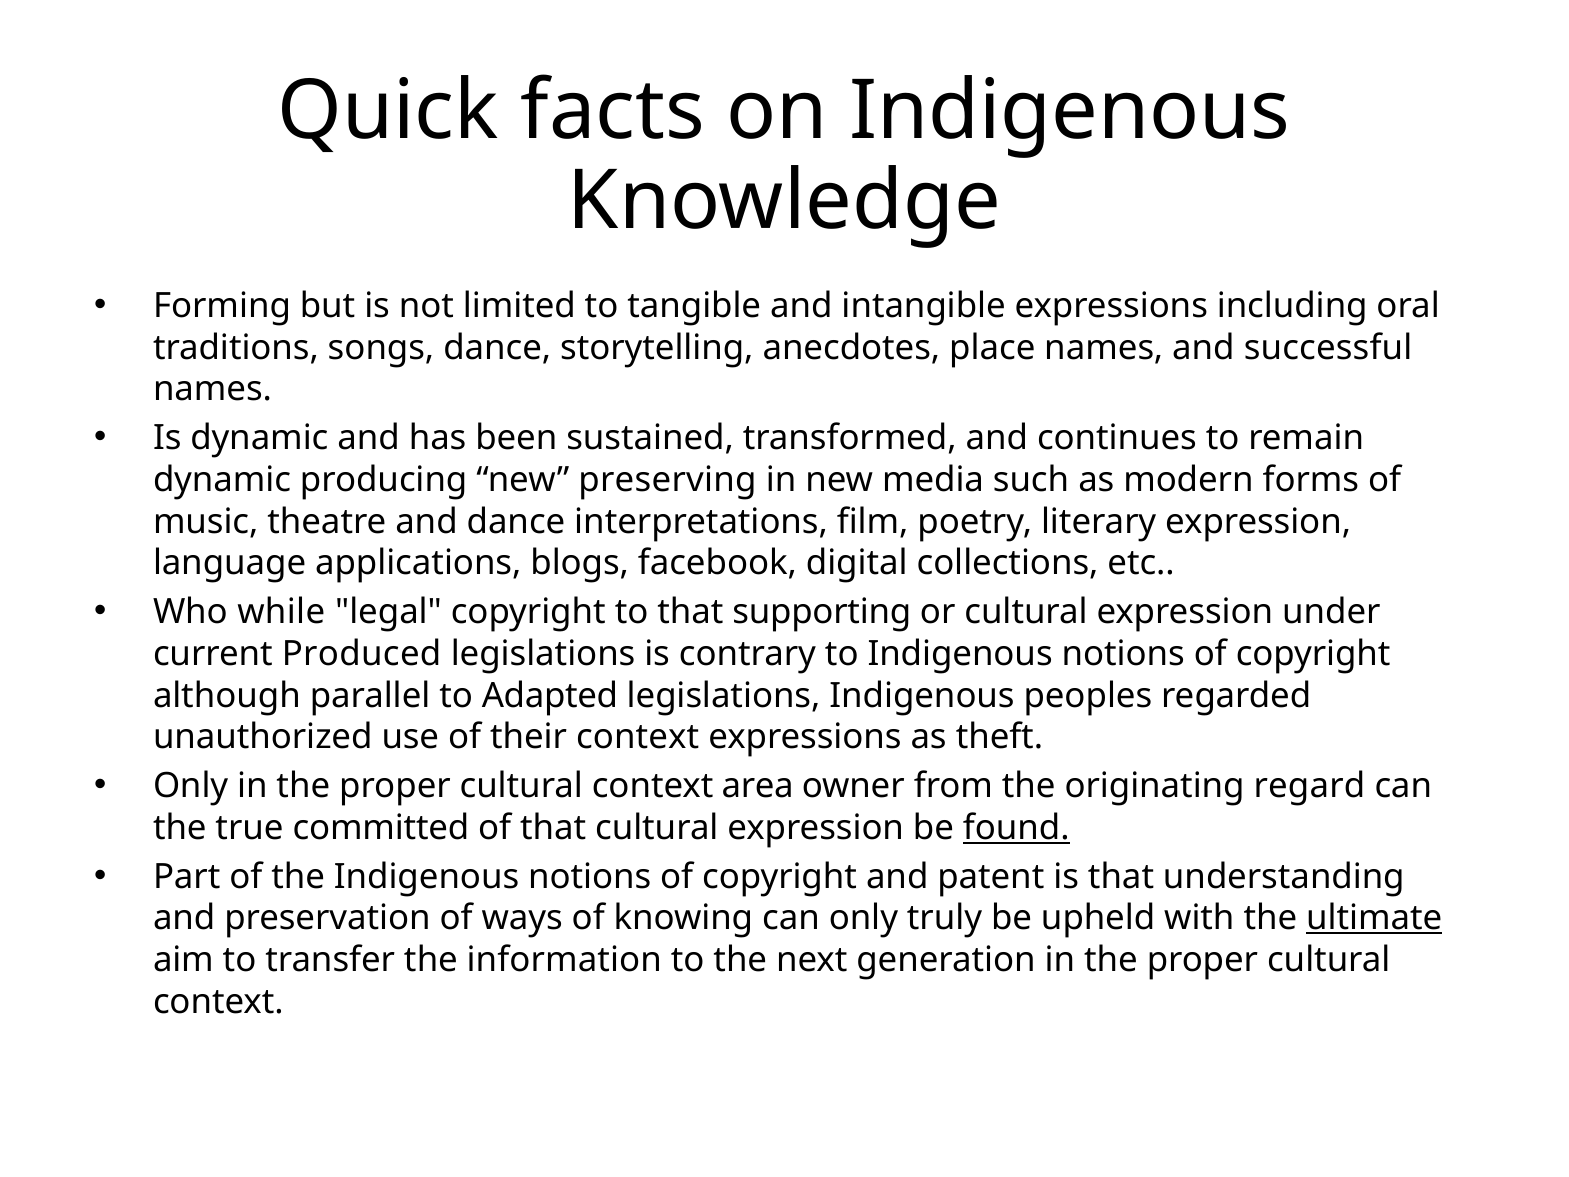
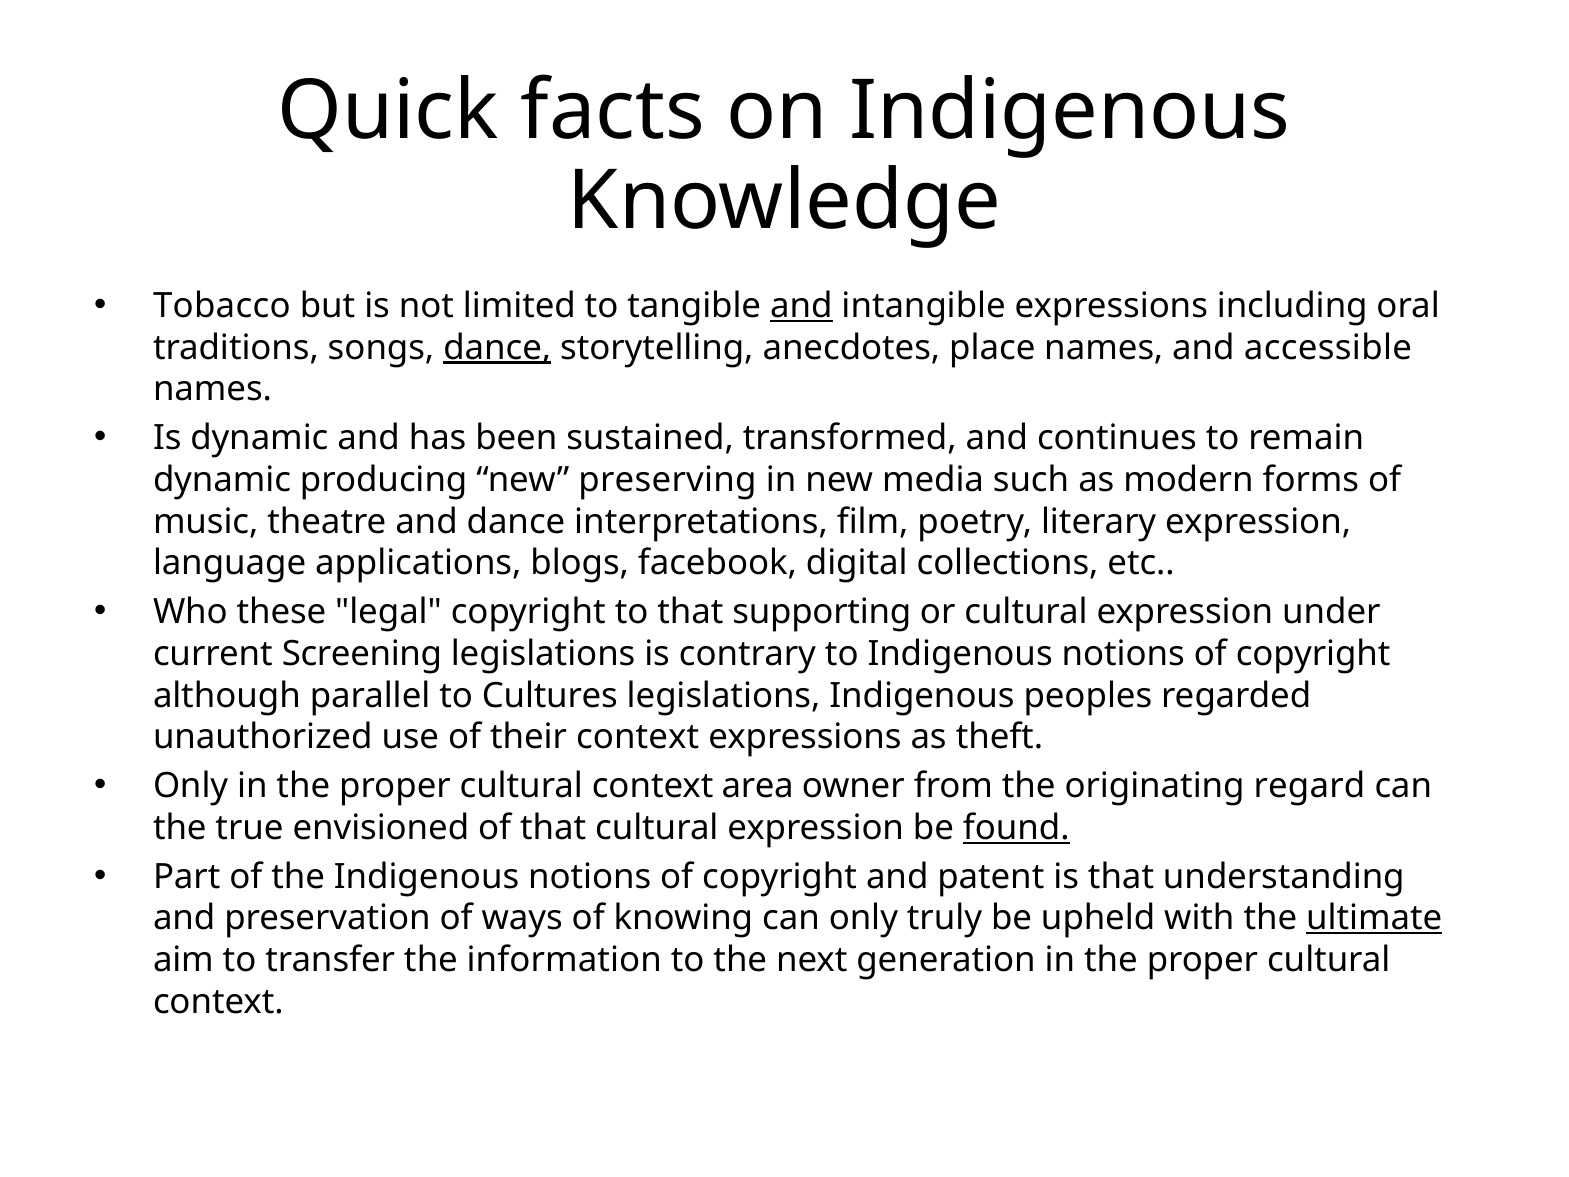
Forming: Forming -> Tobacco
and at (801, 306) underline: none -> present
dance at (497, 347) underline: none -> present
successful: successful -> accessible
while: while -> these
Produced: Produced -> Screening
Adapted: Adapted -> Cultures
committed: committed -> envisioned
